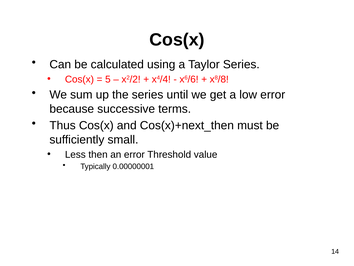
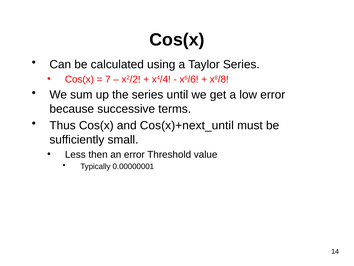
5: 5 -> 7
Cos(x)+next_then: Cos(x)+next_then -> Cos(x)+next_until
